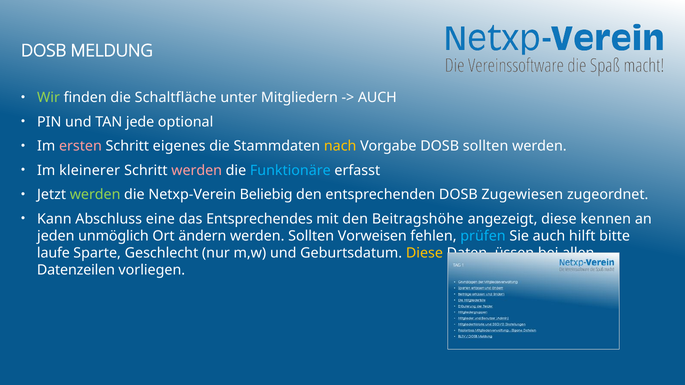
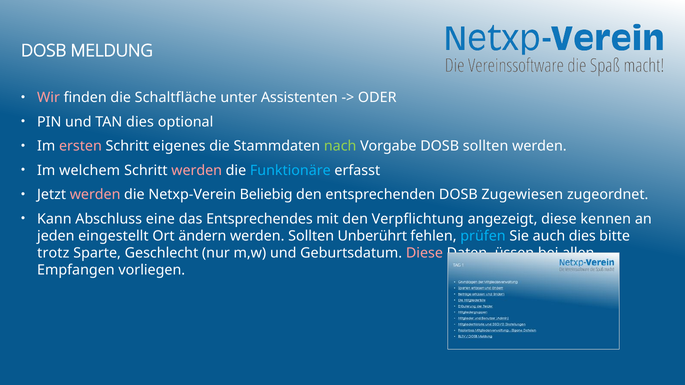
Wir colour: light green -> pink
Mitgliedern: Mitgliedern -> Assistenten
AUCH at (377, 98): AUCH -> ODER
TAN jede: jede -> dies
nach colour: yellow -> light green
kleinerer: kleinerer -> welchem
werden at (95, 195) colour: light green -> pink
Beitragshöhe: Beitragshöhe -> Verpflichtung
unmöglich: unmöglich -> eingestellt
Vorweisen: Vorweisen -> Unberührt
auch hilft: hilft -> dies
laufe: laufe -> trotz
Diese at (424, 253) colour: yellow -> pink
Datenzeilen: Datenzeilen -> Empfangen
